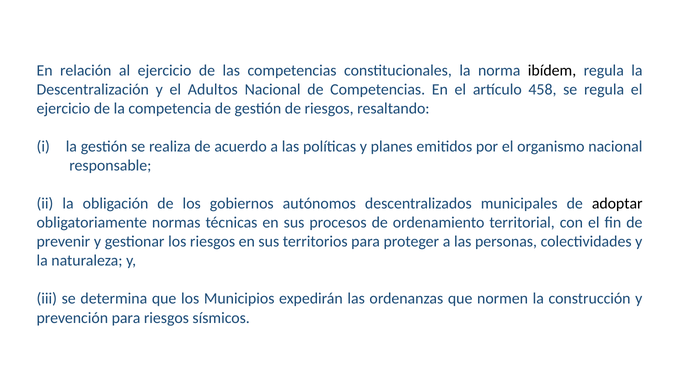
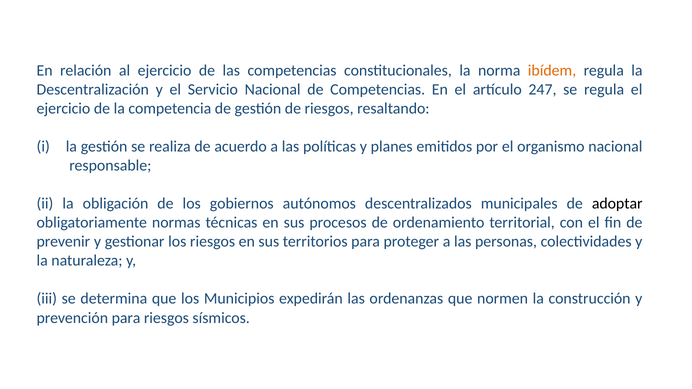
ibídem colour: black -> orange
Adultos: Adultos -> Servicio
458: 458 -> 247
